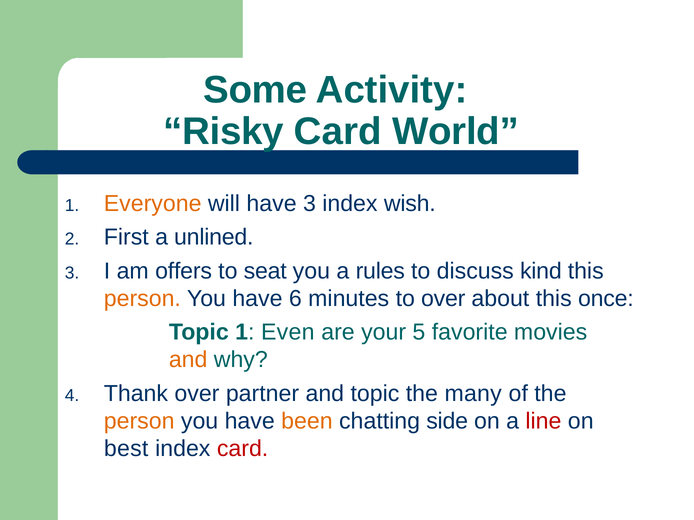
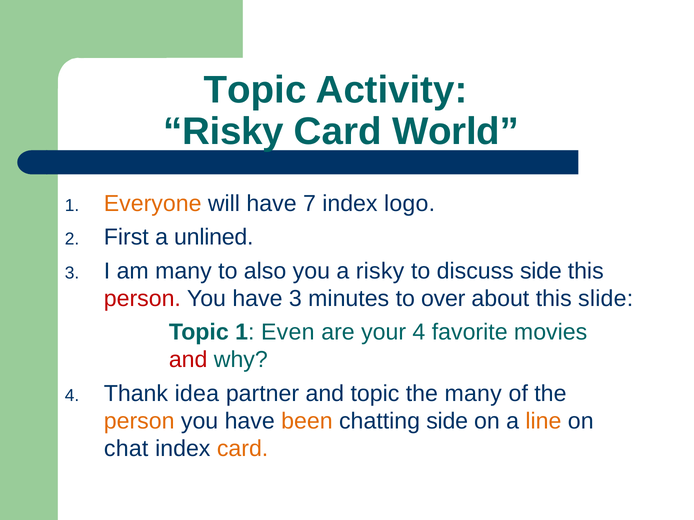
Some at (255, 90): Some -> Topic
have 3: 3 -> 7
wish: wish -> logo
am offers: offers -> many
seat: seat -> also
a rules: rules -> risky
discuss kind: kind -> side
person at (142, 299) colour: orange -> red
have 6: 6 -> 3
once: once -> slide
your 5: 5 -> 4
and at (188, 360) colour: orange -> red
Thank over: over -> idea
line colour: red -> orange
best: best -> chat
card at (243, 449) colour: red -> orange
